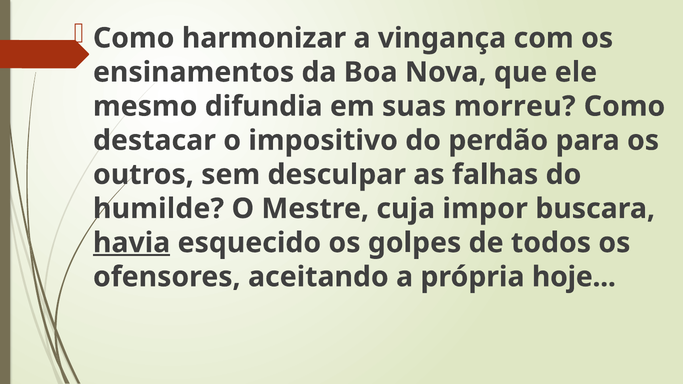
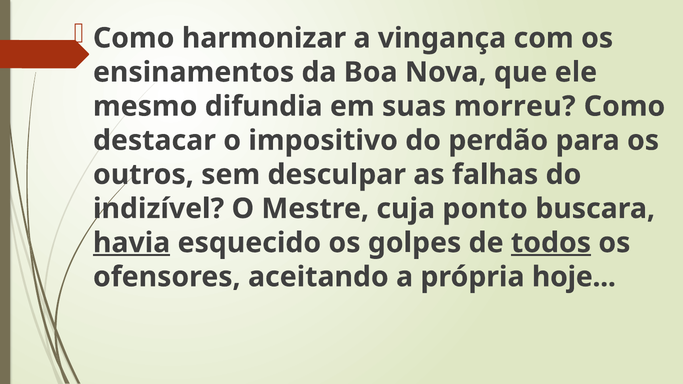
humilde: humilde -> indizível
impor: impor -> ponto
todos underline: none -> present
